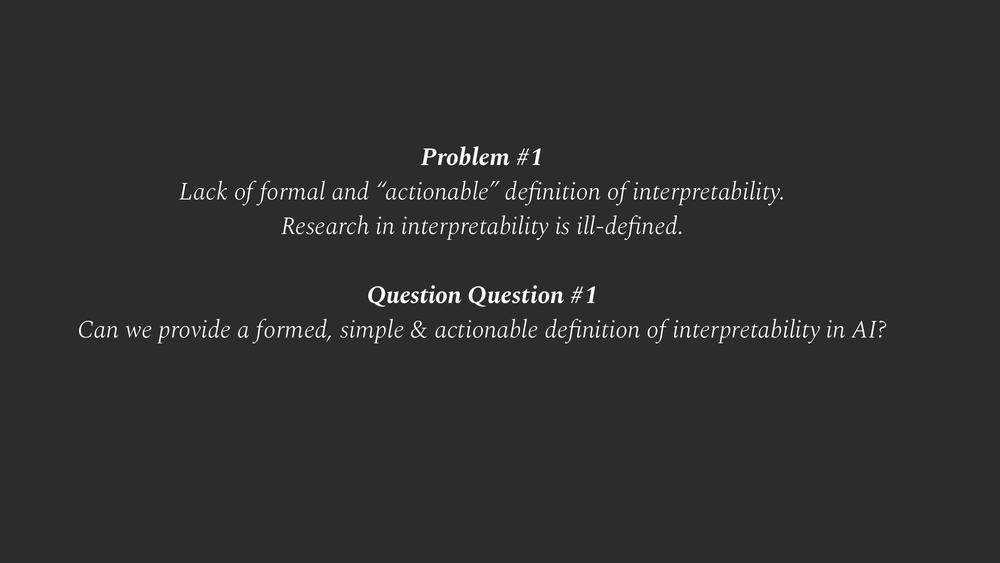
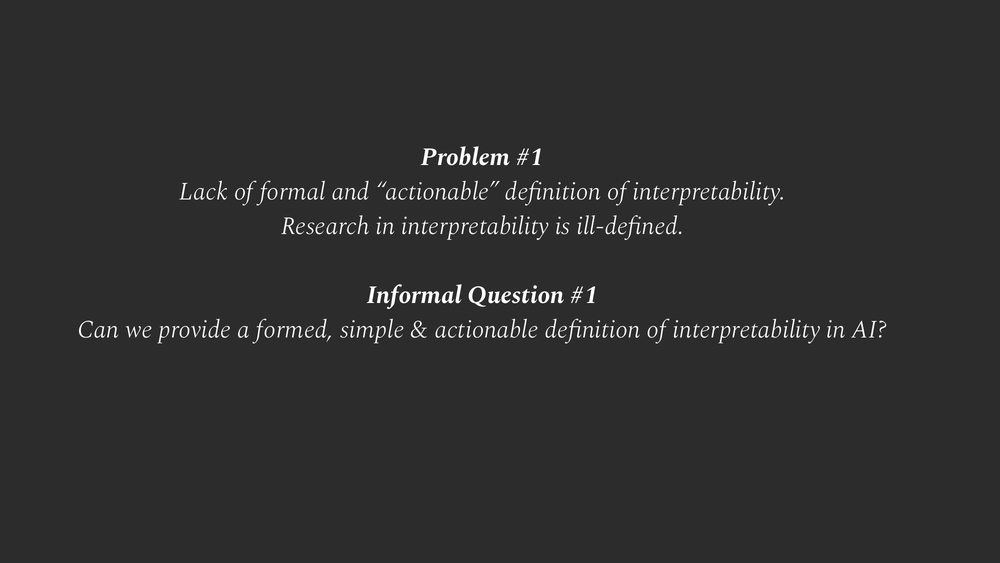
Question at (415, 295): Question -> Informal
